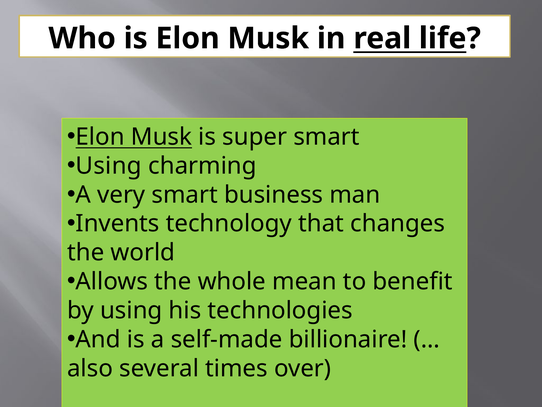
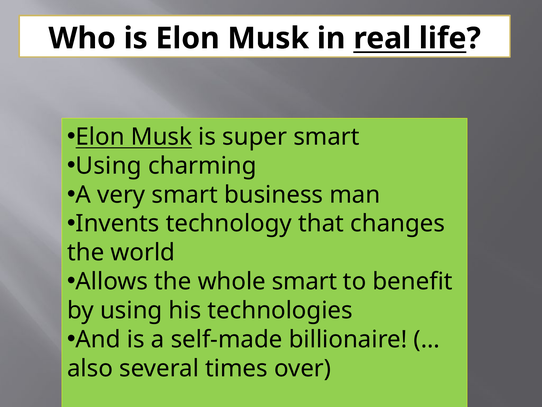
whole mean: mean -> smart
